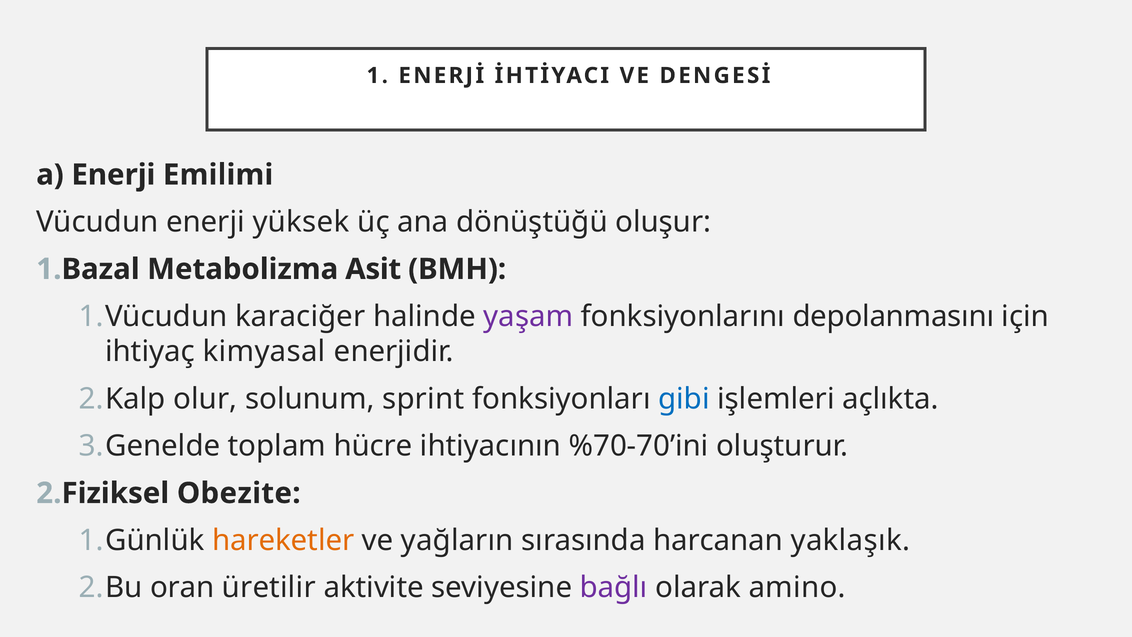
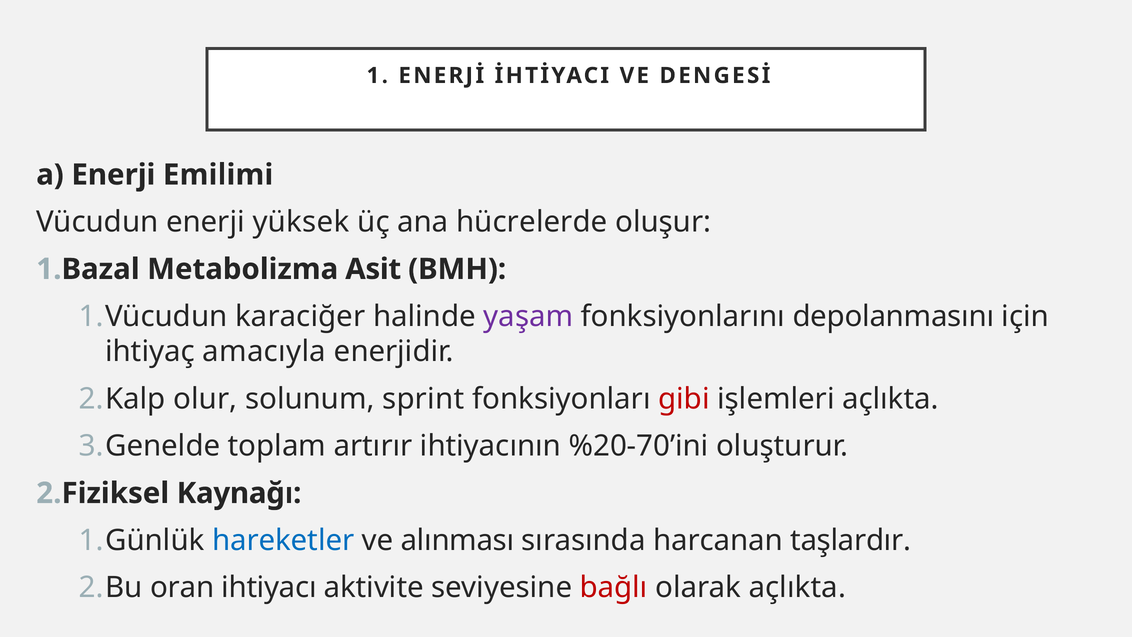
dönüştüğü: dönüştüğü -> hücrelerde
kimyasal: kimyasal -> amacıyla
gibi colour: blue -> red
hücre: hücre -> artırır
%70-70’ini: %70-70’ini -> %20-70’ini
Obezite: Obezite -> Kaynağı
hareketler colour: orange -> blue
yağların: yağların -> alınması
yaklaşık: yaklaşık -> taşlardır
üretilir: üretilir -> ihtiyacı
bağlı colour: purple -> red
olarak amino: amino -> açlıkta
